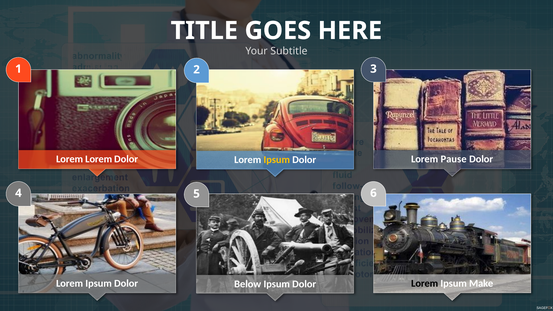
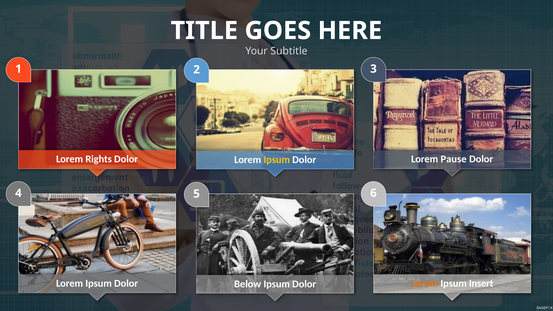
Lorem Lorem: Lorem -> Rights
Lorem at (425, 283) colour: black -> orange
Make: Make -> Insert
